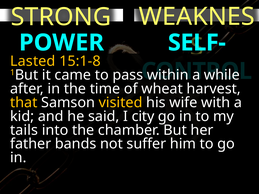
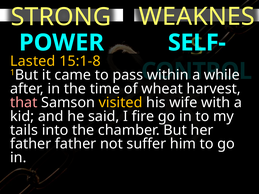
that colour: yellow -> pink
city: city -> fire
father bands: bands -> father
